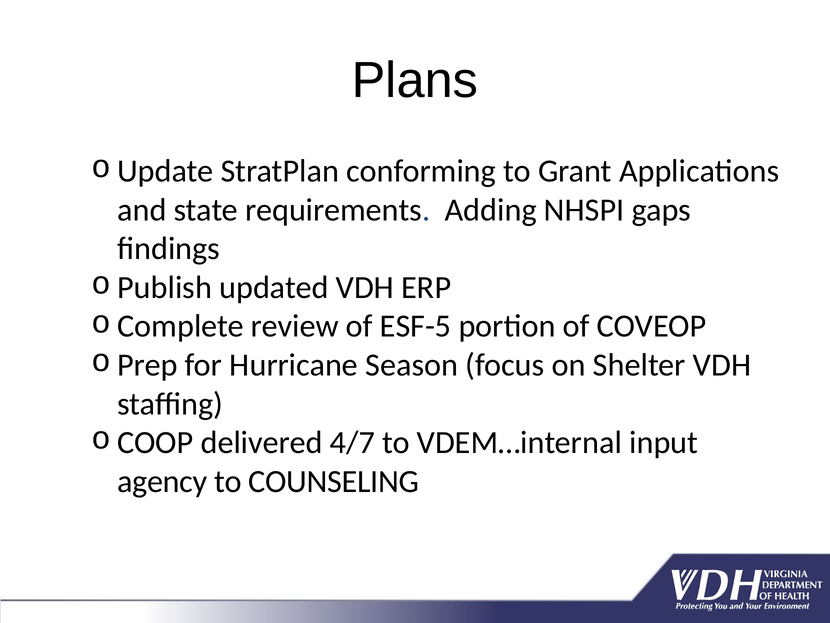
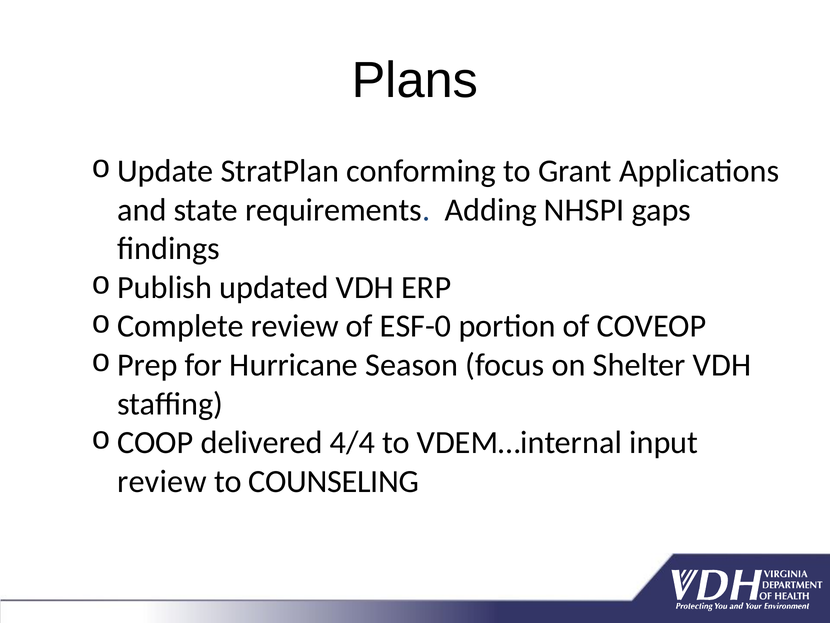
ESF-5: ESF-5 -> ESF-0
4/7: 4/7 -> 4/4
agency at (162, 481): agency -> review
